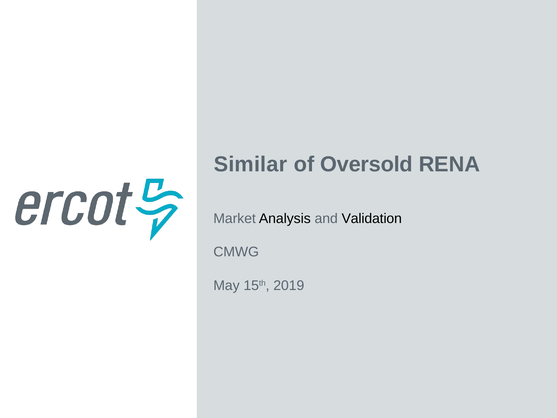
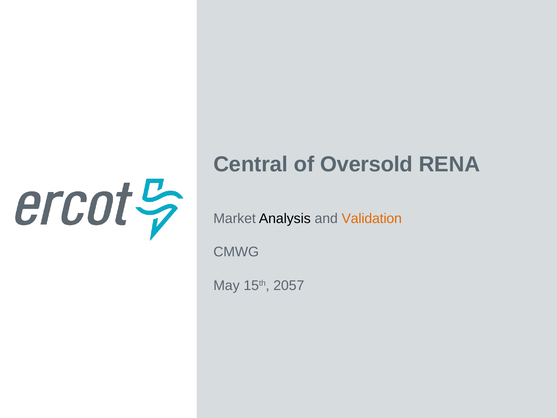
Similar: Similar -> Central
Validation colour: black -> orange
2019: 2019 -> 2057
